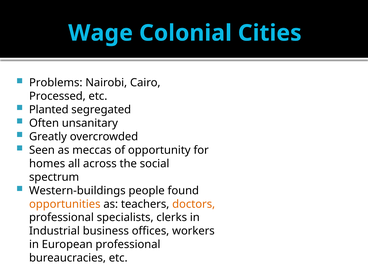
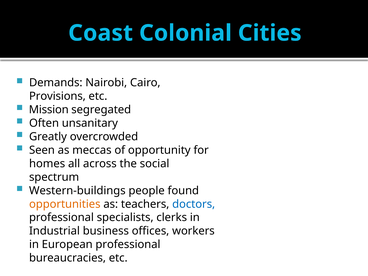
Wage: Wage -> Coast
Problems: Problems -> Demands
Processed: Processed -> Provisions
Planted: Planted -> Mission
doctors colour: orange -> blue
